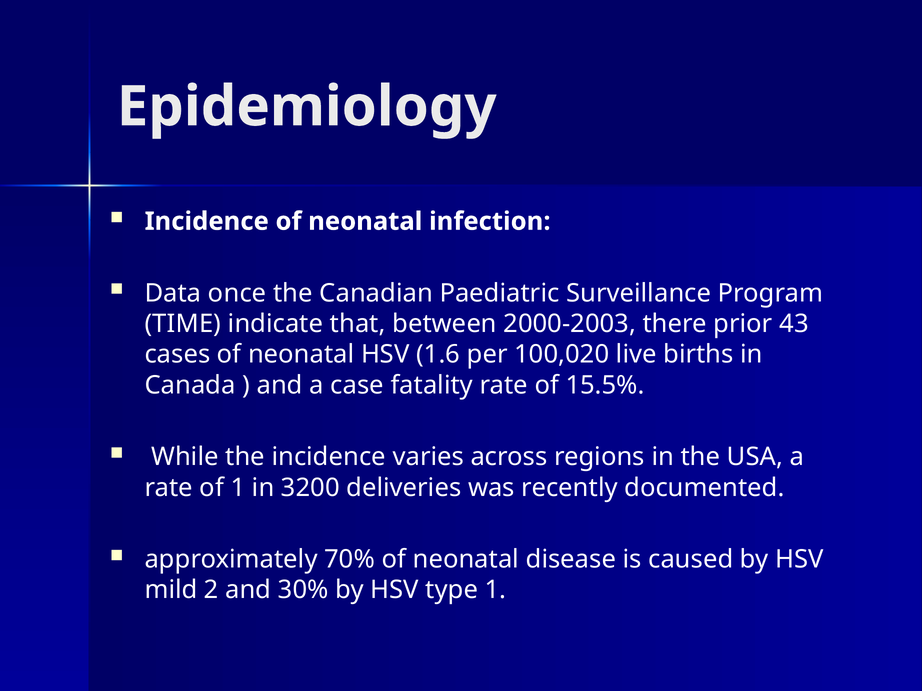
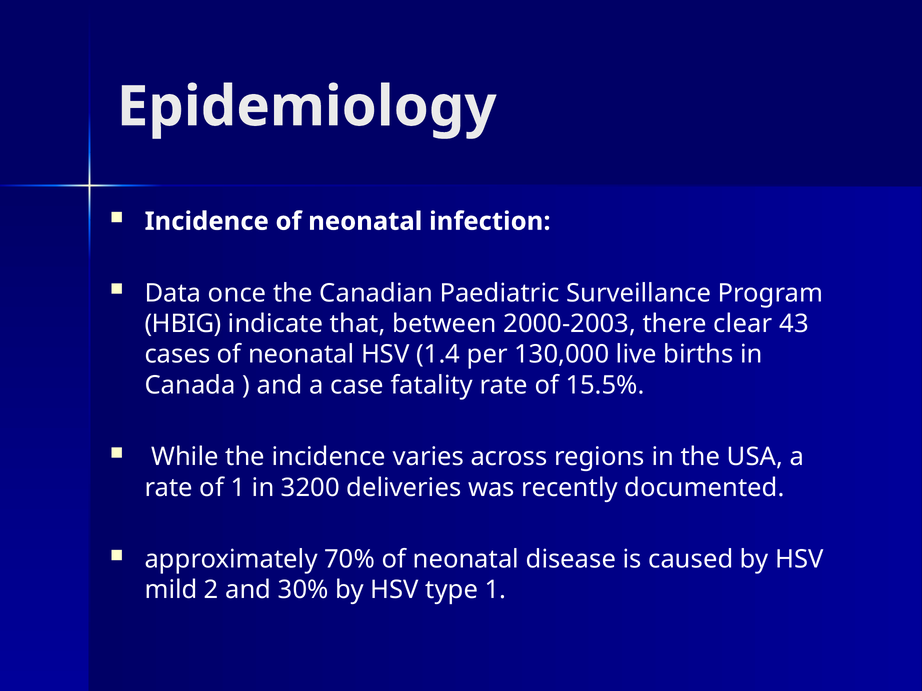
TIME: TIME -> HBIG
prior: prior -> clear
1.6: 1.6 -> 1.4
100,020: 100,020 -> 130,000
